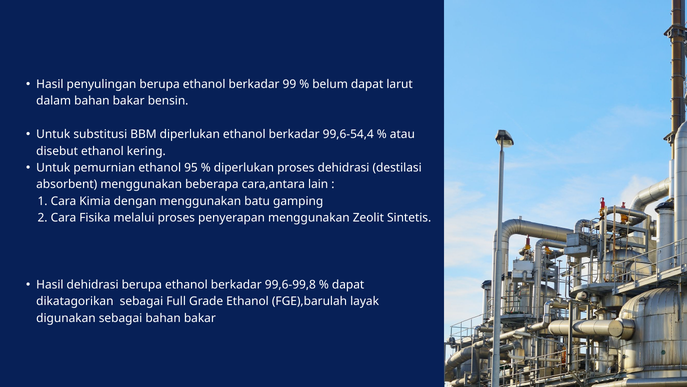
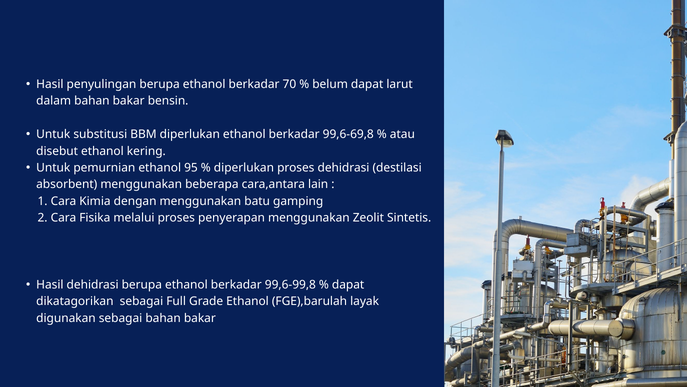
99: 99 -> 70
99,6-54,4: 99,6-54,4 -> 99,6-69,8
